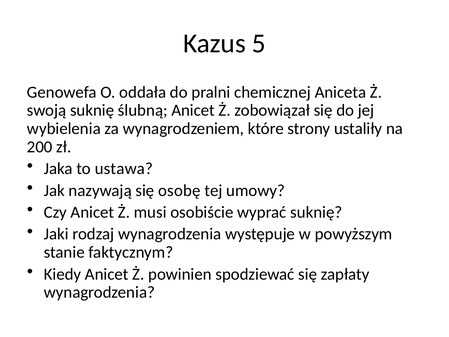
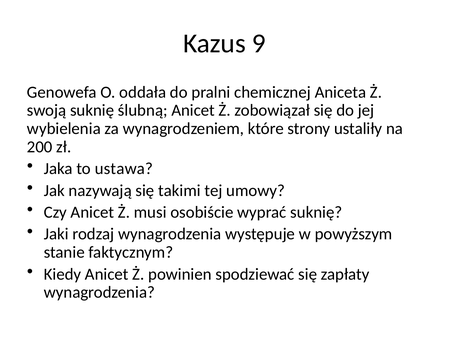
5: 5 -> 9
osobę: osobę -> takimi
